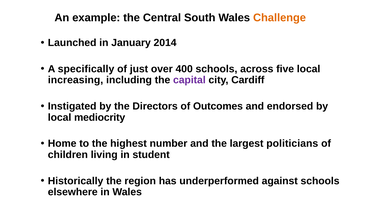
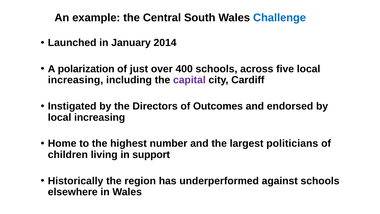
Challenge colour: orange -> blue
specifically: specifically -> polarization
mediocrity at (100, 117): mediocrity -> increasing
student: student -> support
